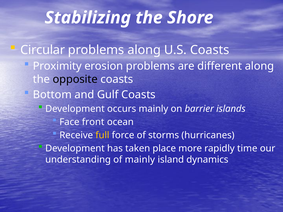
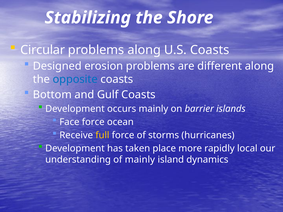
Proximity: Proximity -> Designed
opposite colour: black -> blue
Face front: front -> force
time: time -> local
